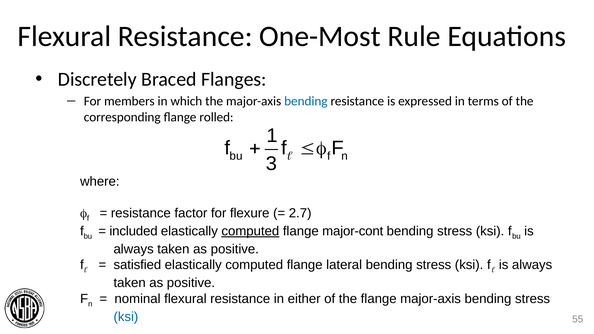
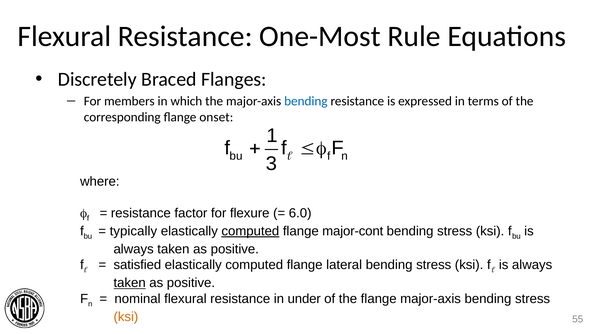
rolled: rolled -> onset
2.7: 2.7 -> 6.0
included: included -> typically
taken at (130, 283) underline: none -> present
either: either -> under
ksi at (126, 317) colour: blue -> orange
